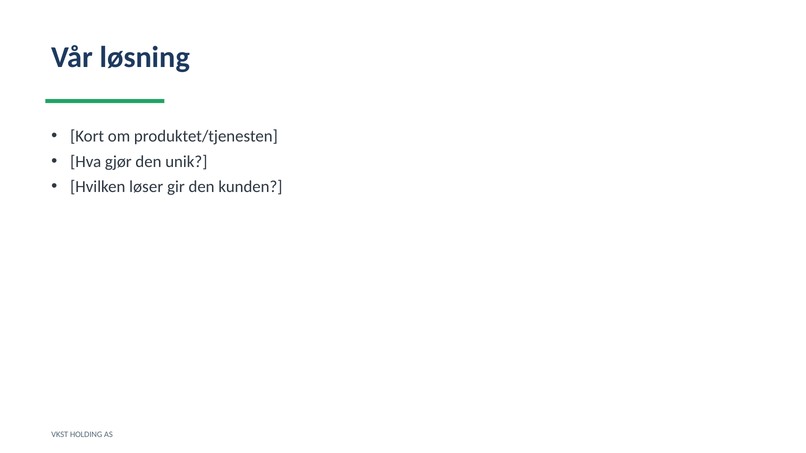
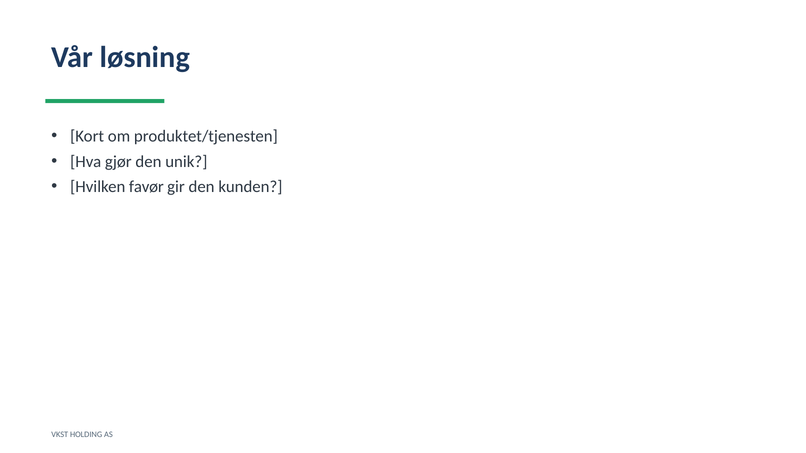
løser: løser -> favør
